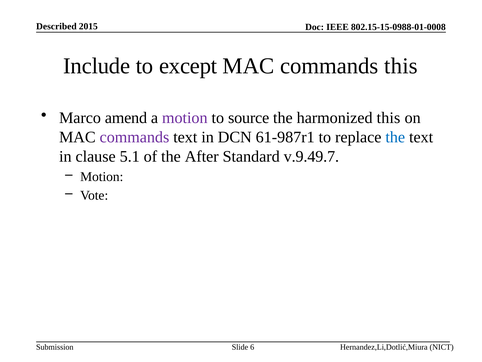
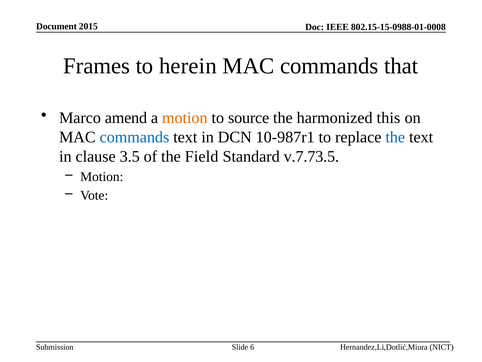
Described: Described -> Document
Include: Include -> Frames
except: except -> herein
commands this: this -> that
motion at (185, 118) colour: purple -> orange
commands at (134, 137) colour: purple -> blue
61-987r1: 61-987r1 -> 10-987r1
5.1: 5.1 -> 3.5
After: After -> Field
v.9.49.7: v.9.49.7 -> v.7.73.5
